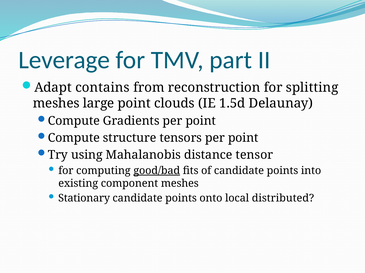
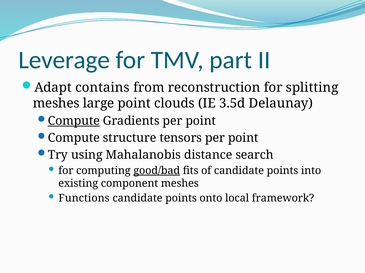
1.5d: 1.5d -> 3.5d
Compute at (74, 121) underline: none -> present
tensor: tensor -> search
Stationary: Stationary -> Functions
distributed: distributed -> framework
